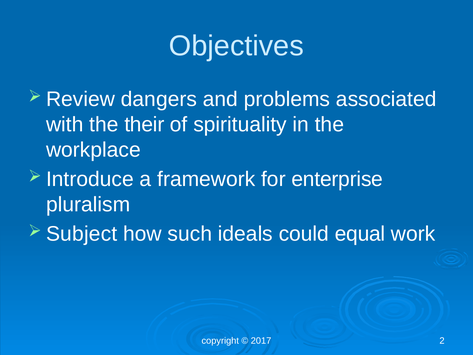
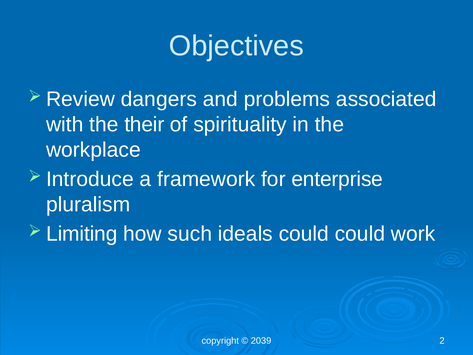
Subject: Subject -> Limiting
could equal: equal -> could
2017: 2017 -> 2039
